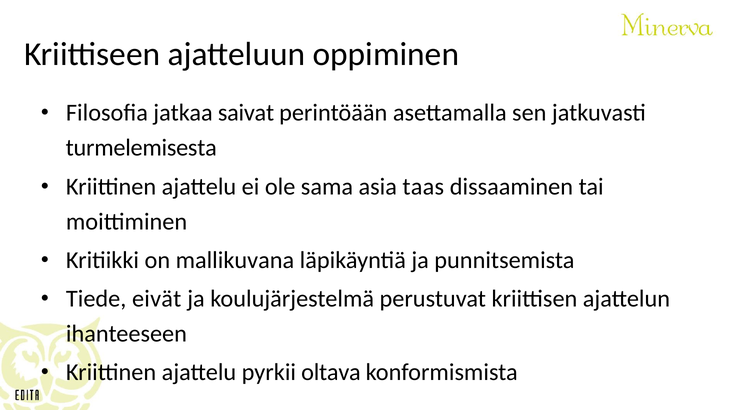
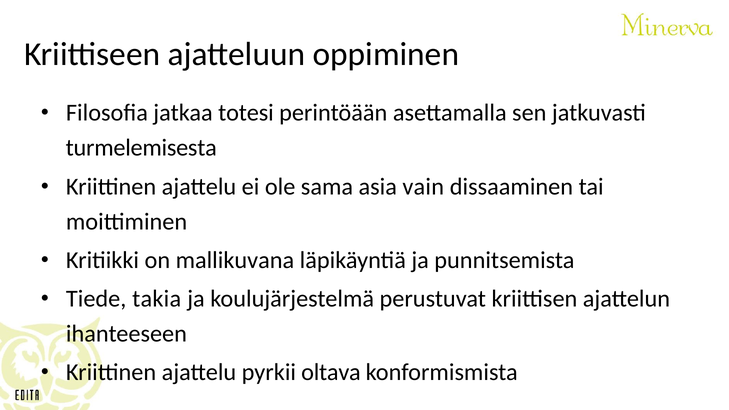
saivat: saivat -> totesi
taas: taas -> vain
eivät: eivät -> takia
